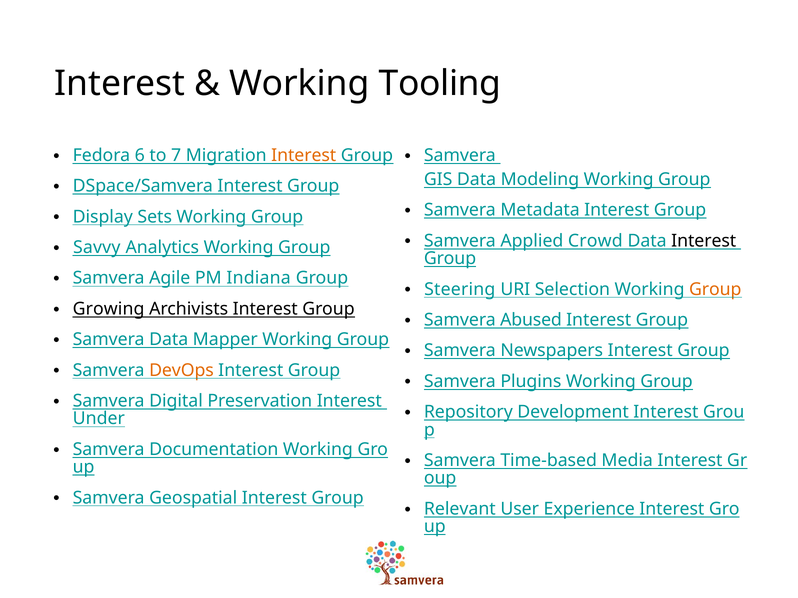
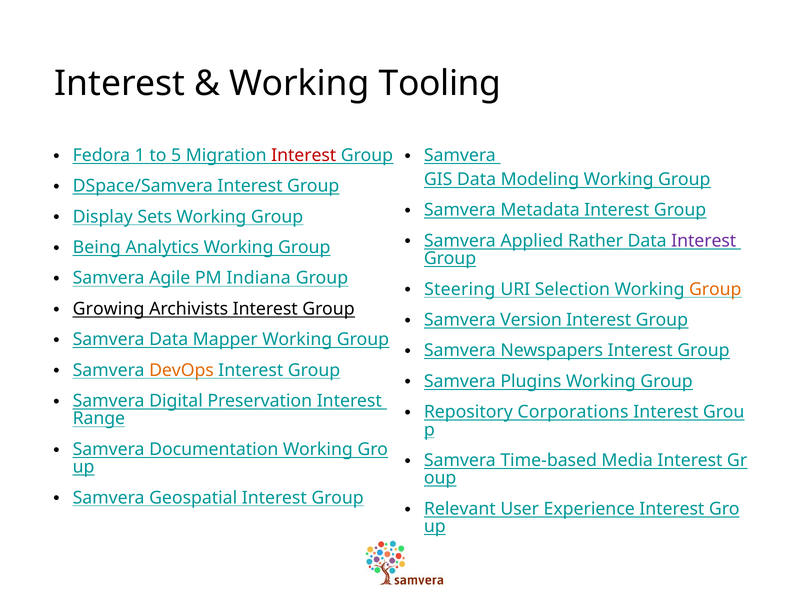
6: 6 -> 1
7: 7 -> 5
Interest at (304, 155) colour: orange -> red
Crowd: Crowd -> Rather
Interest at (704, 241) colour: black -> purple
Savvy: Savvy -> Being
Abused: Abused -> Version
Development: Development -> Corporations
Under: Under -> Range
